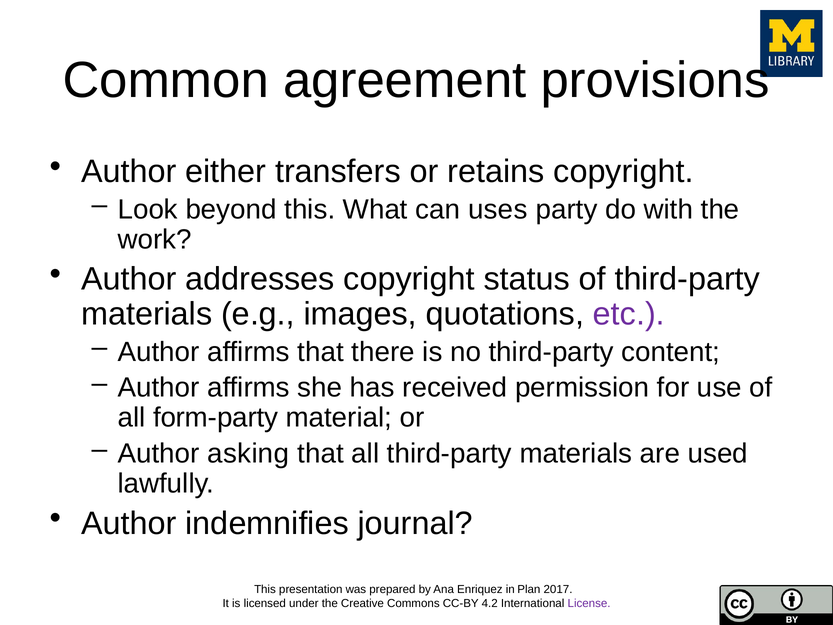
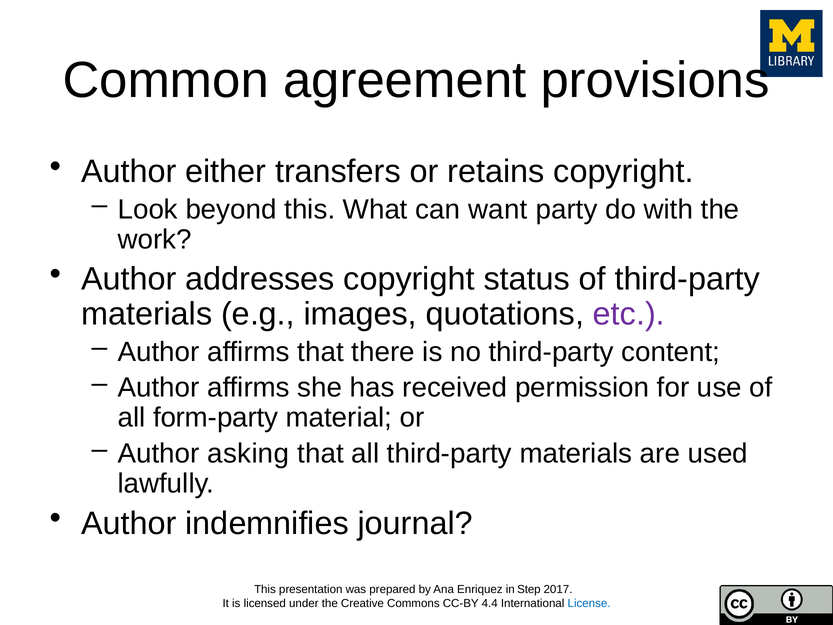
uses: uses -> want
Plan: Plan -> Step
4.2: 4.2 -> 4.4
License colour: purple -> blue
